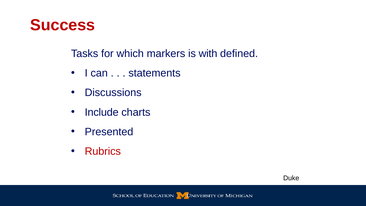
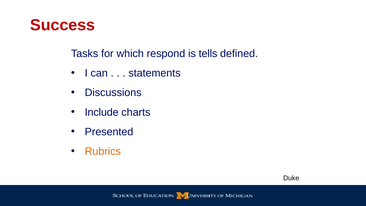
markers: markers -> respond
with: with -> tells
Rubrics colour: red -> orange
